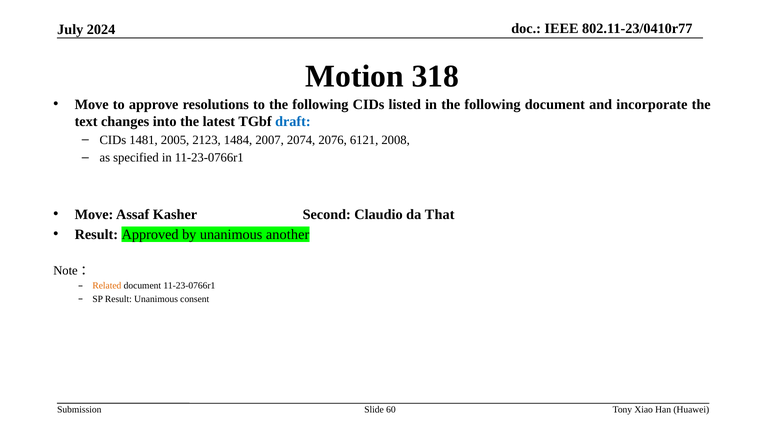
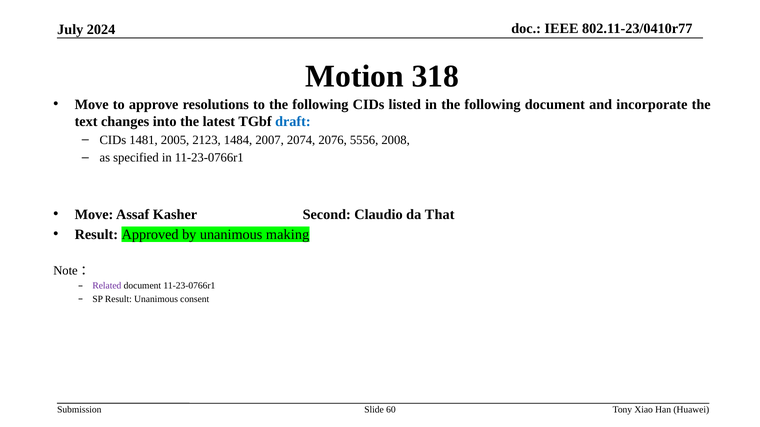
6121: 6121 -> 5556
another: another -> making
Related colour: orange -> purple
